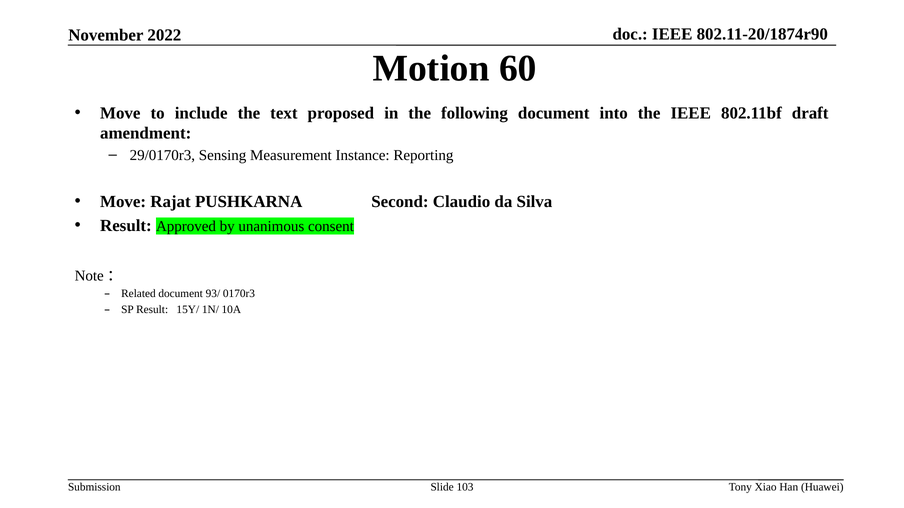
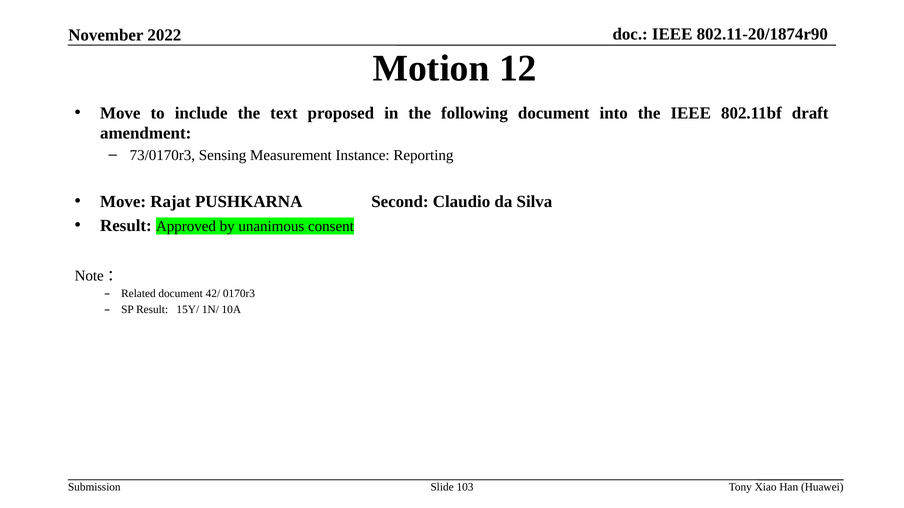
60: 60 -> 12
29/0170r3: 29/0170r3 -> 73/0170r3
93/: 93/ -> 42/
